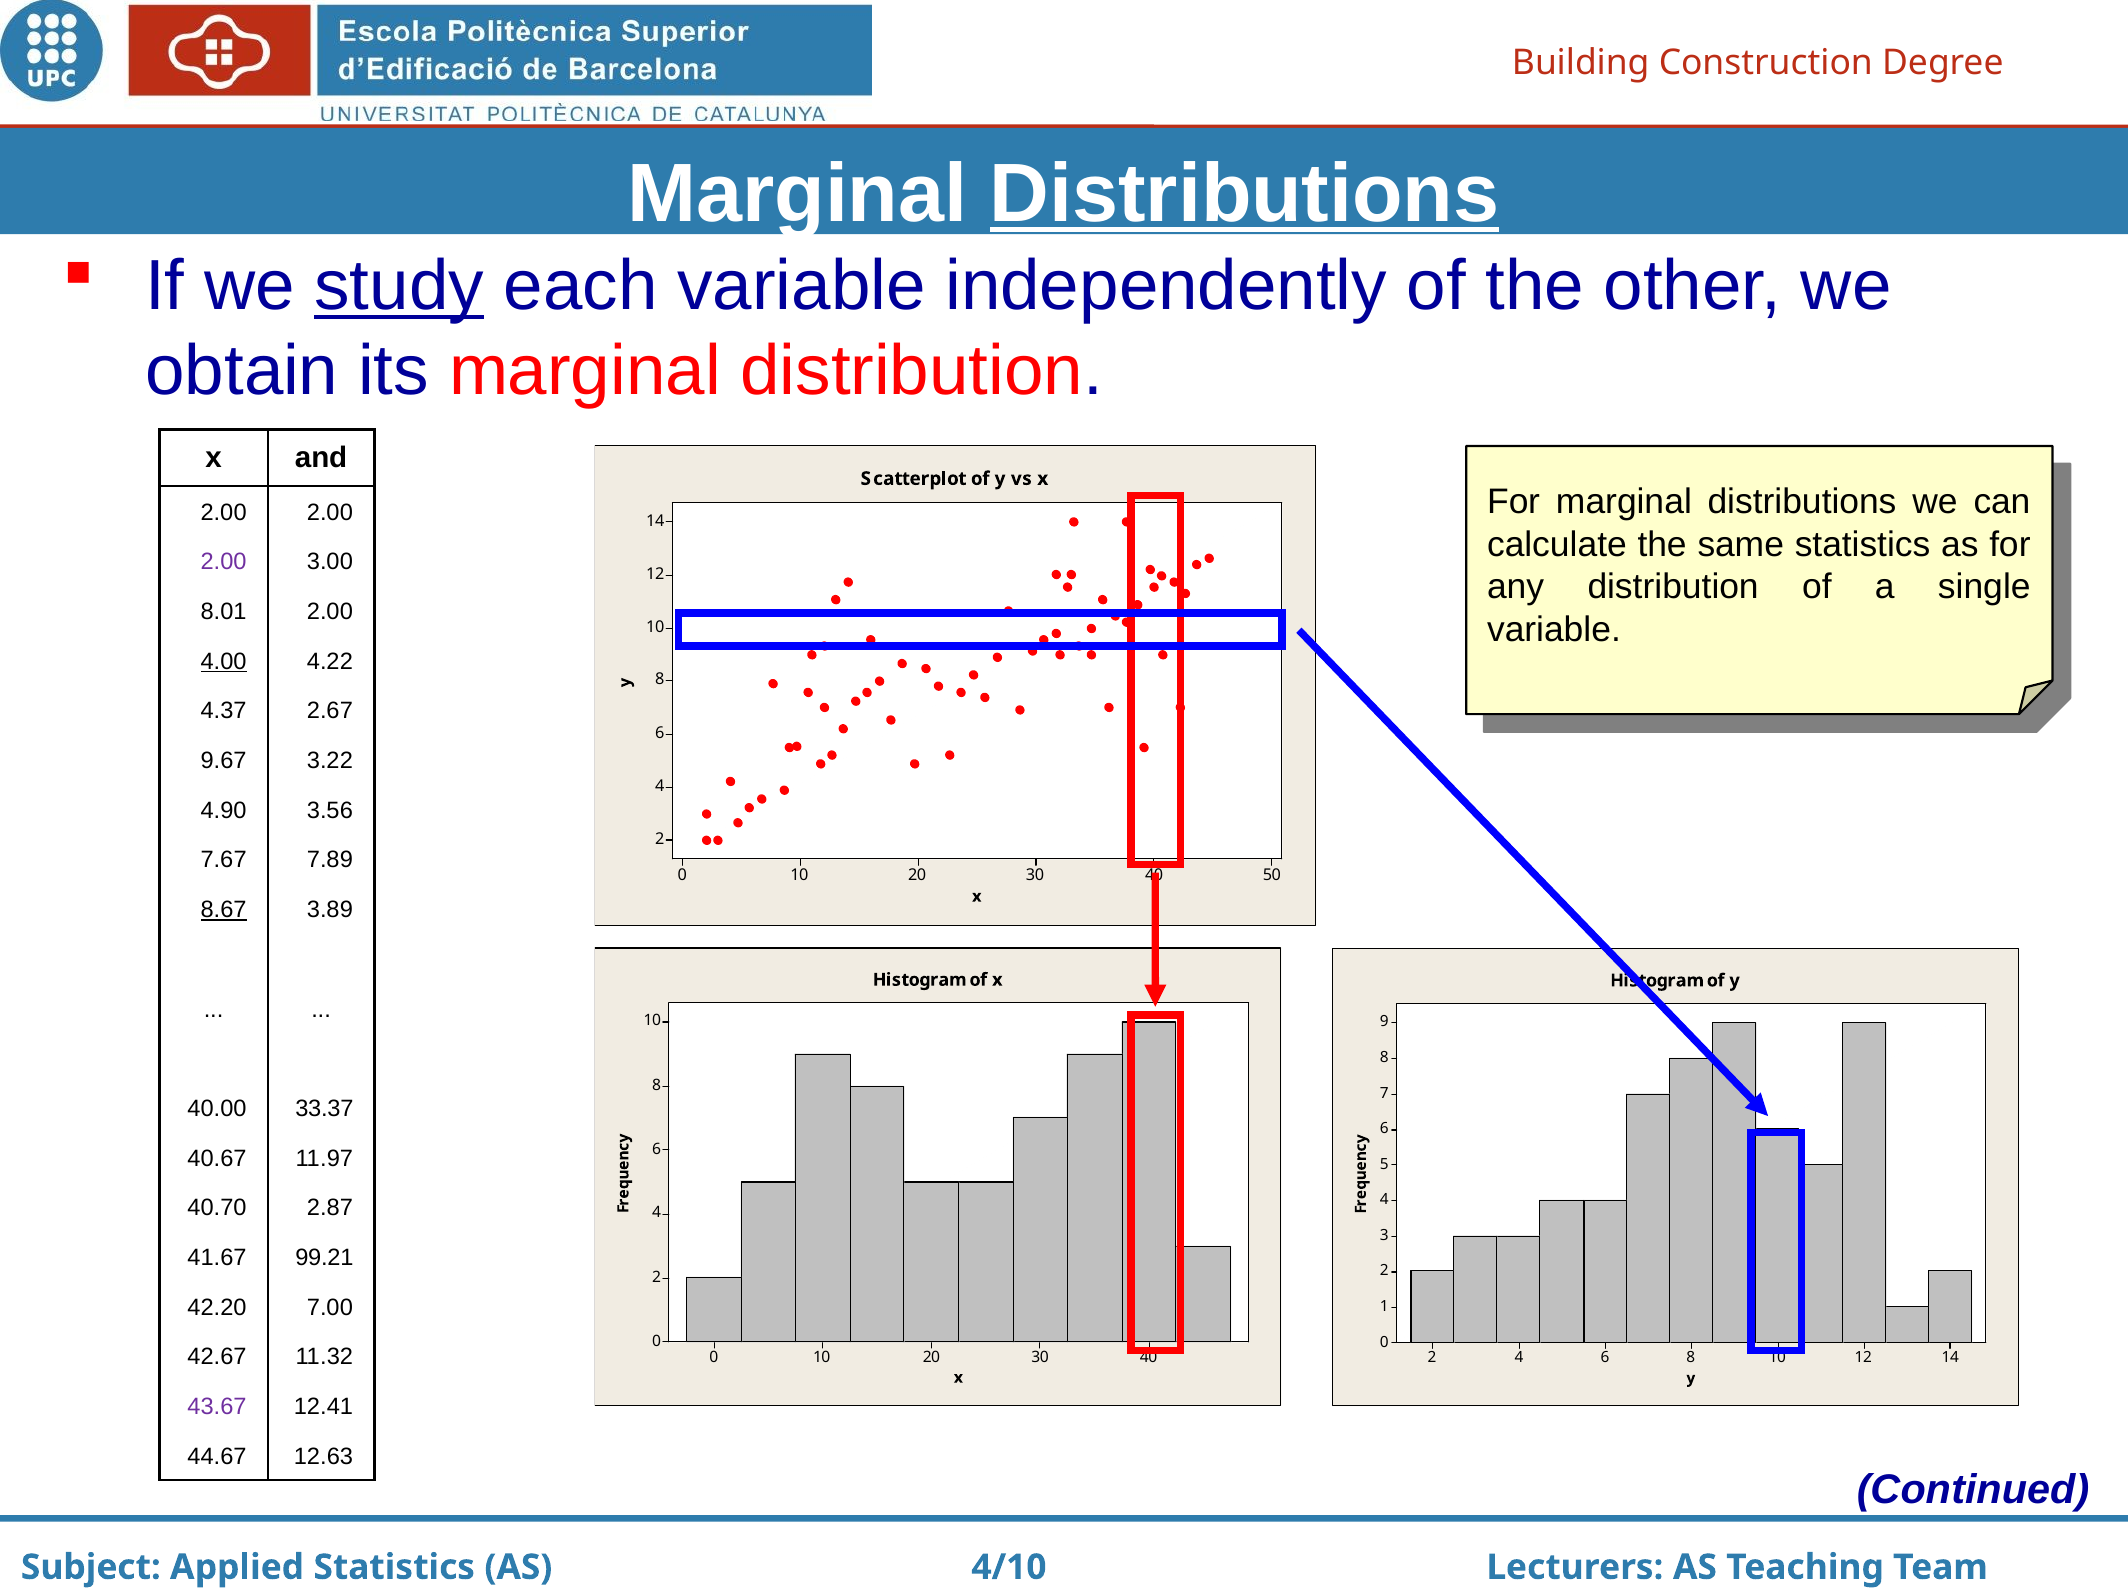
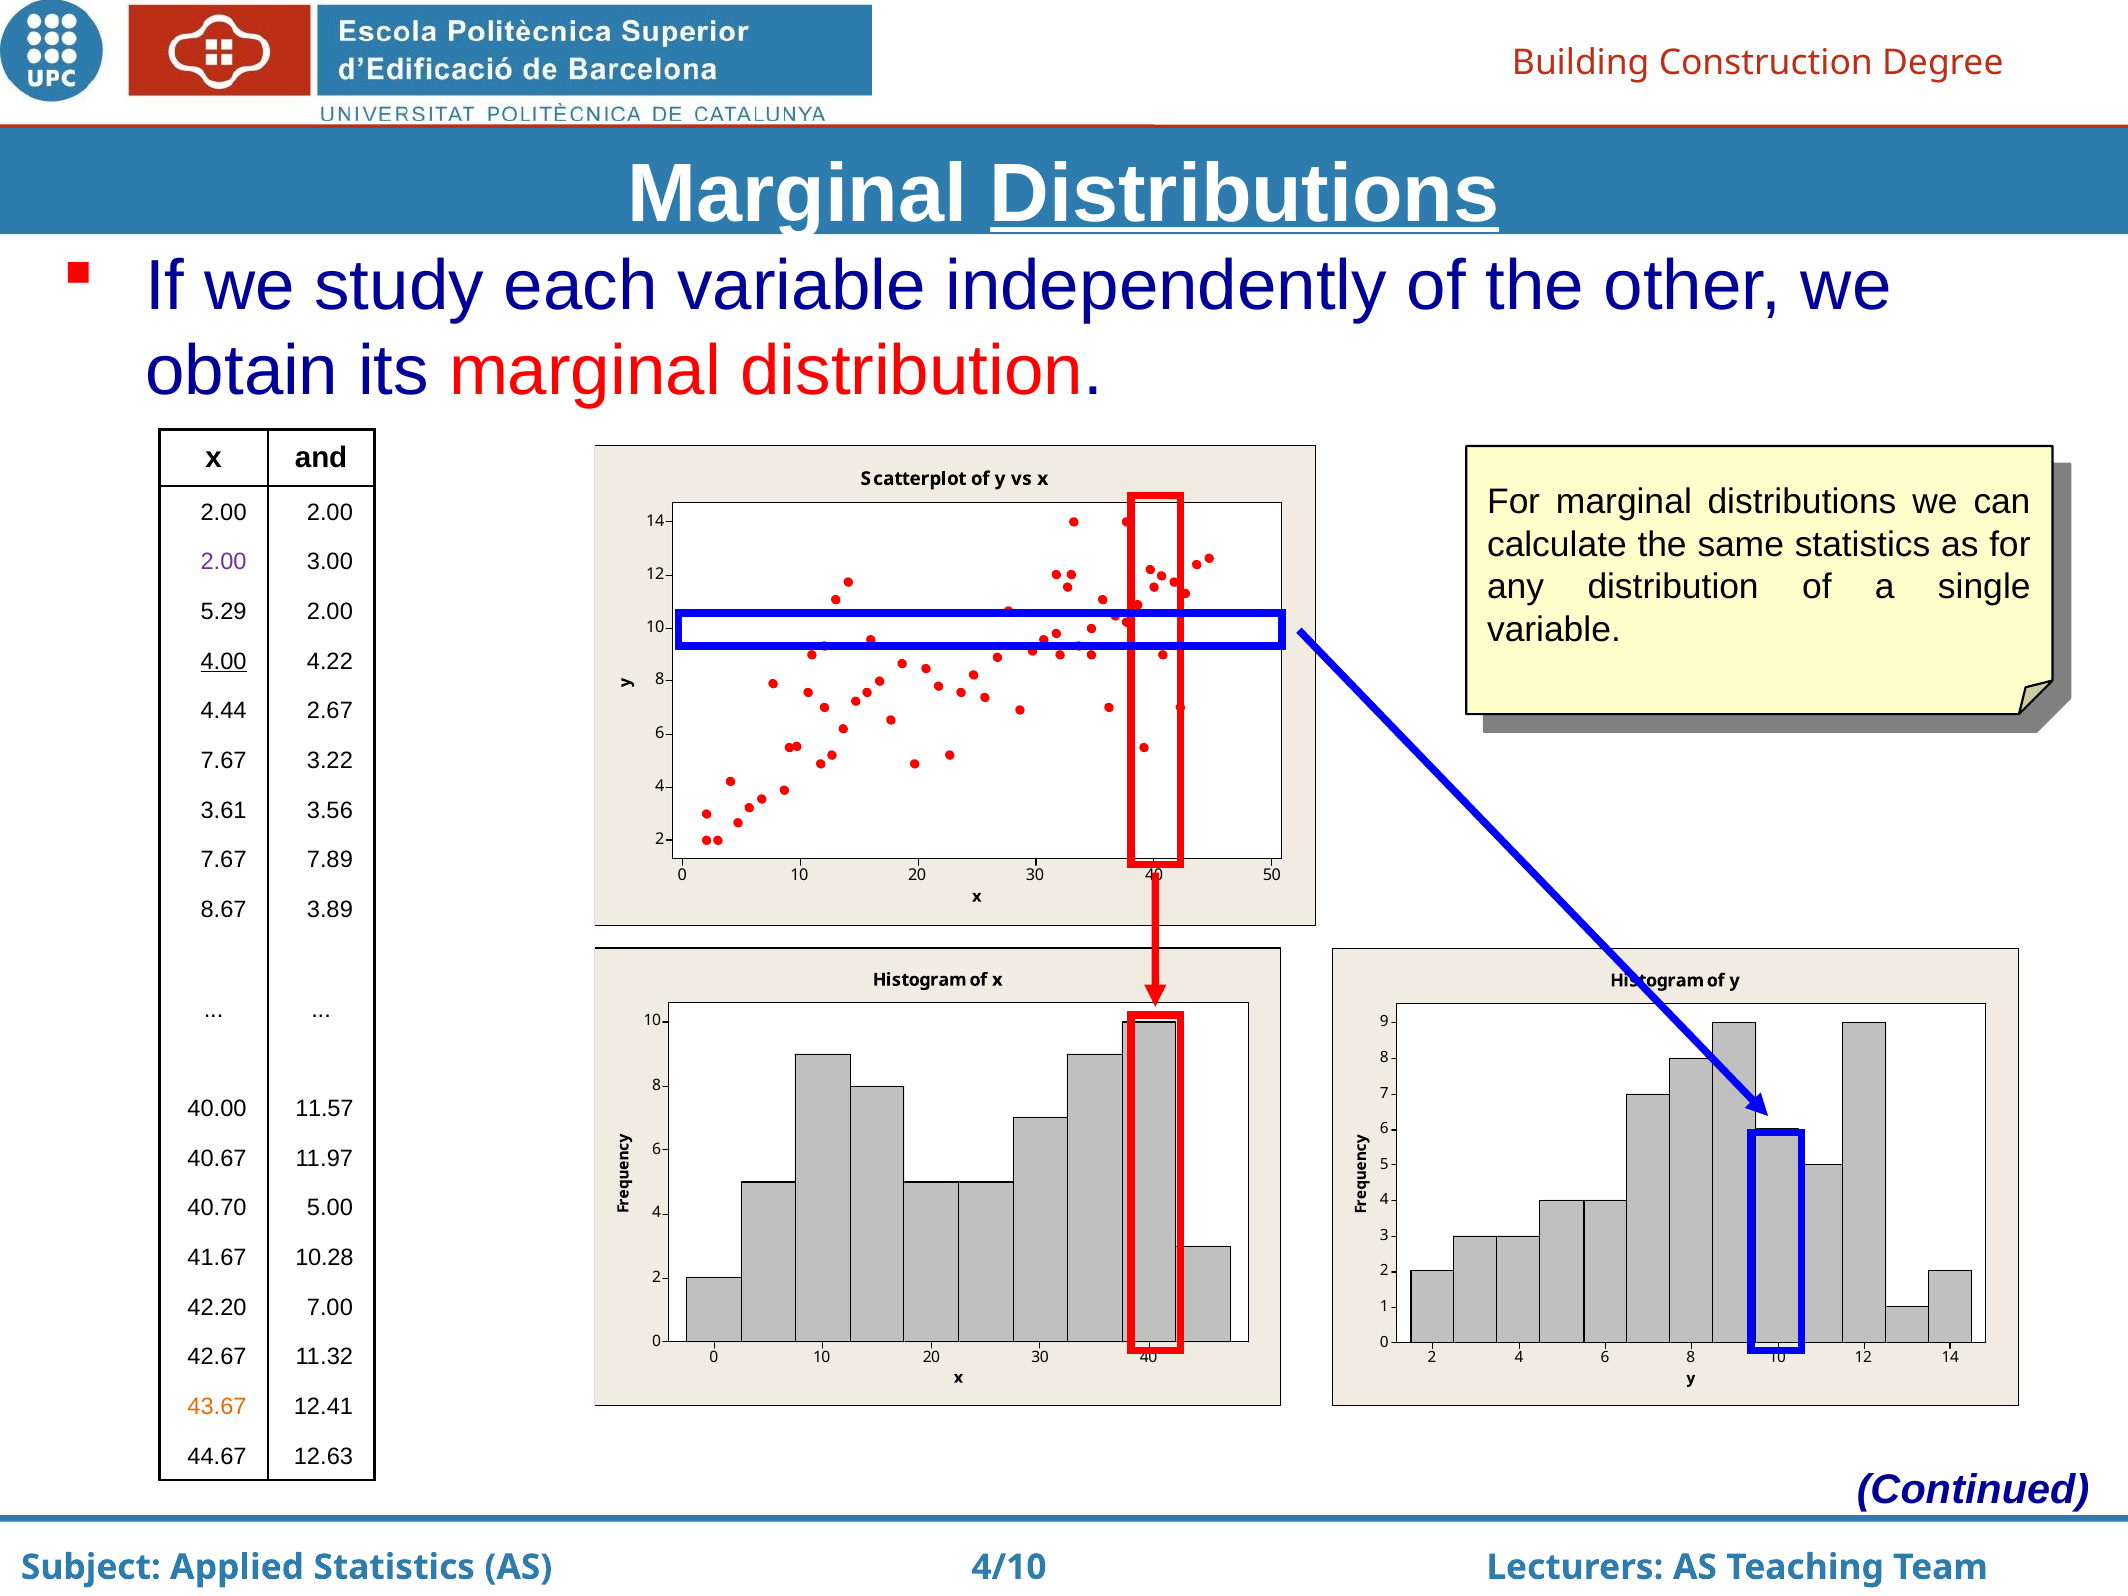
study underline: present -> none
8.01: 8.01 -> 5.29
4.37: 4.37 -> 4.44
9.67 at (224, 761): 9.67 -> 7.67
4.90: 4.90 -> 3.61
8.67 underline: present -> none
33.37: 33.37 -> 11.57
2.87: 2.87 -> 5.00
99.21: 99.21 -> 10.28
43.67 colour: purple -> orange
